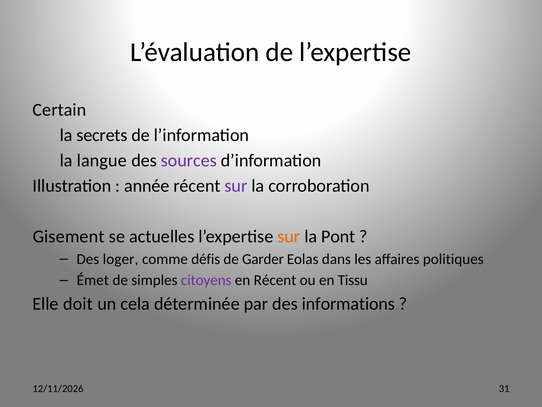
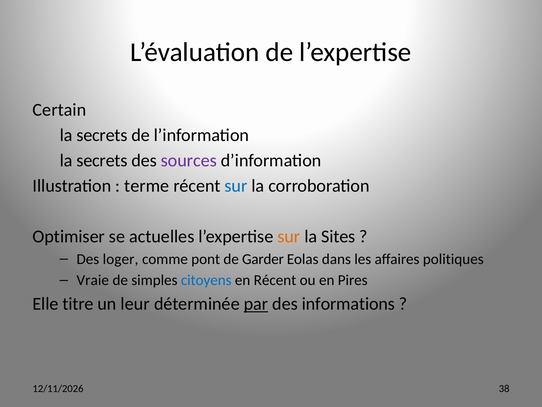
langue at (102, 160): langue -> secrets
année: année -> terme
sur at (236, 186) colour: purple -> blue
Gisement: Gisement -> Optimiser
Pont: Pont -> Sites
défis: défis -> pont
Émet: Émet -> Vraie
citoyens colour: purple -> blue
Tissu: Tissu -> Pires
doit: doit -> titre
cela: cela -> leur
par underline: none -> present
31: 31 -> 38
